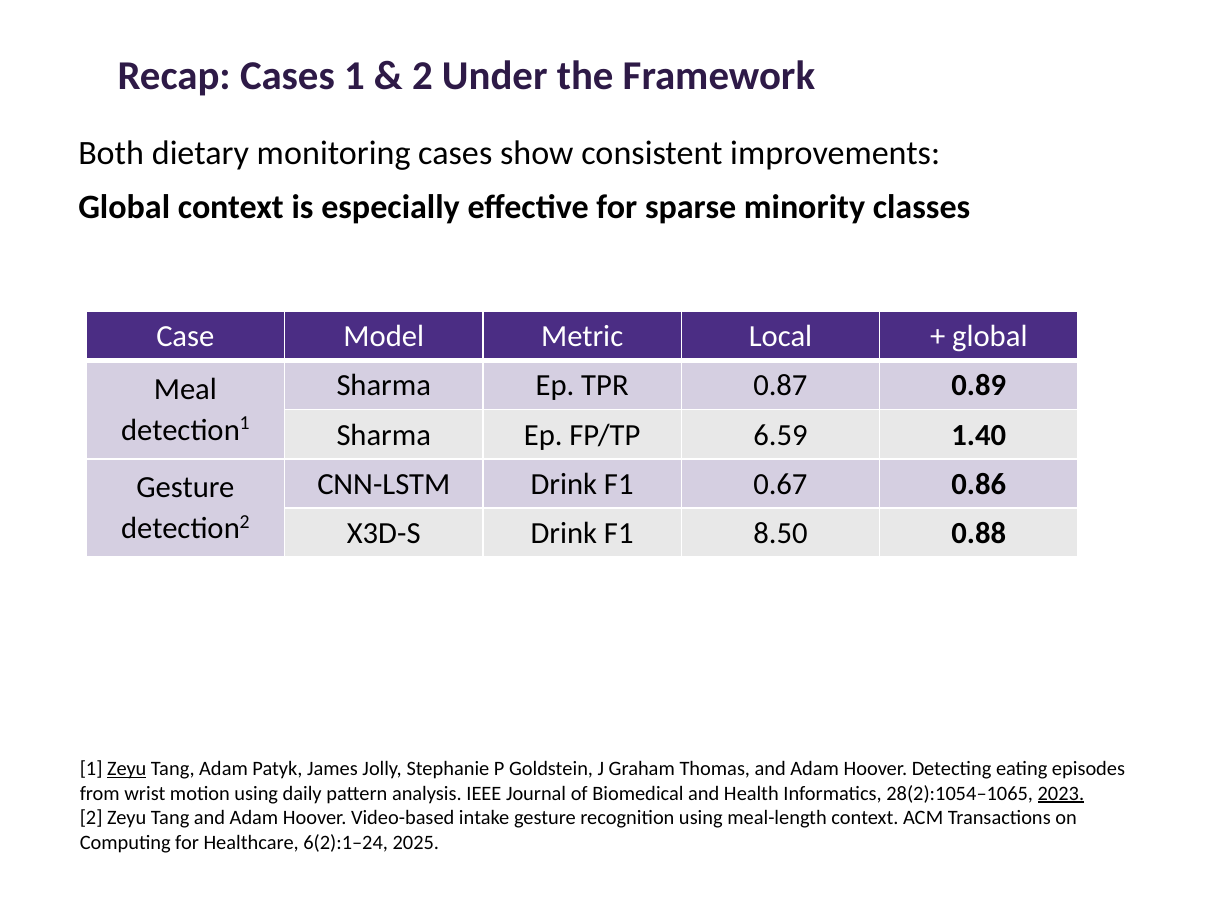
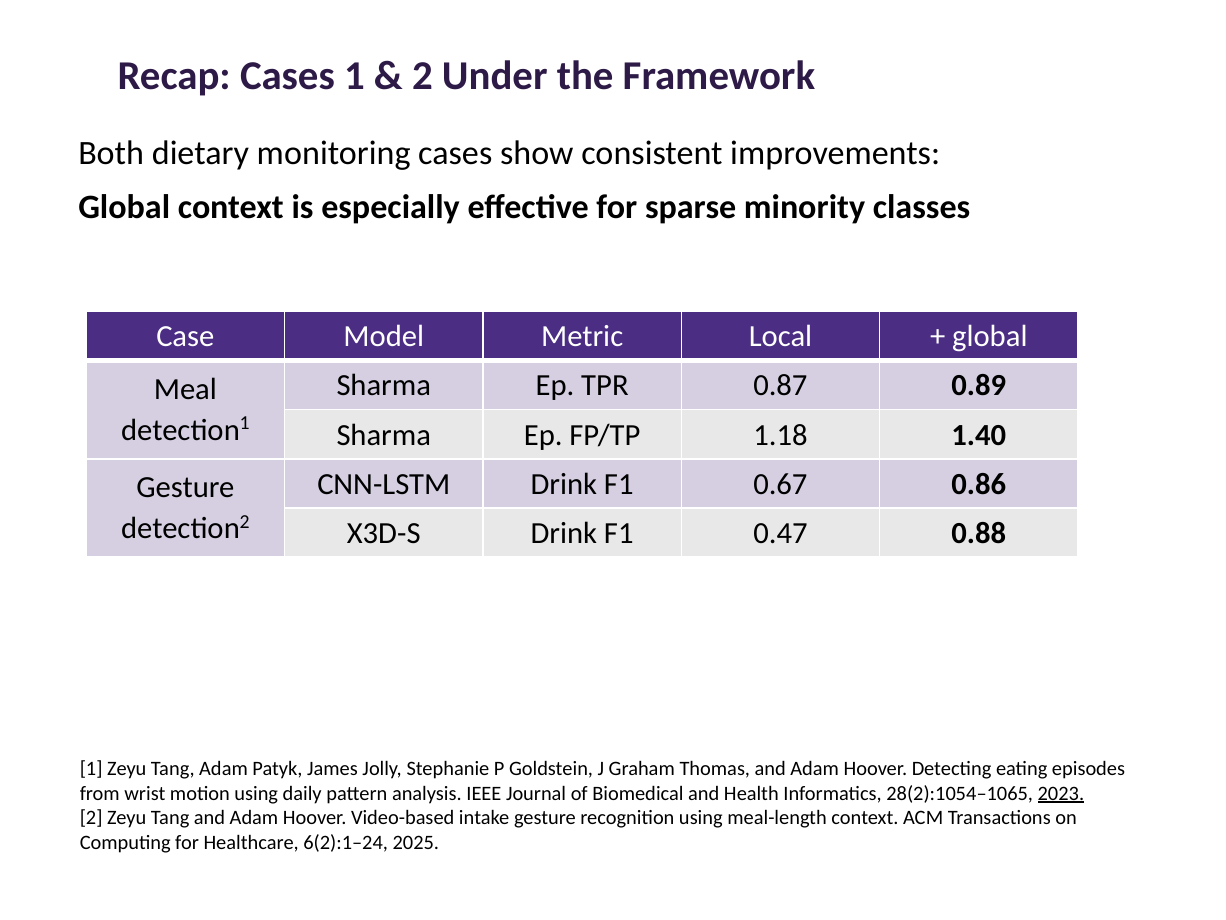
6.59: 6.59 -> 1.18
8.50: 8.50 -> 0.47
Zeyu at (127, 768) underline: present -> none
